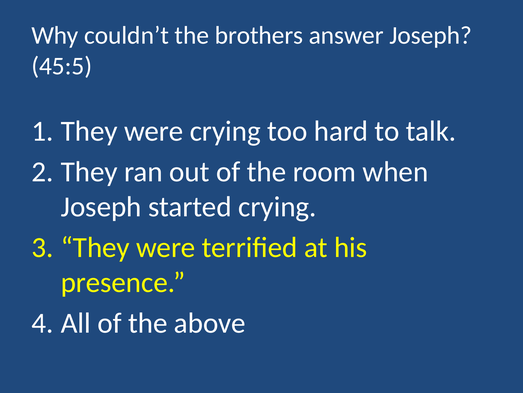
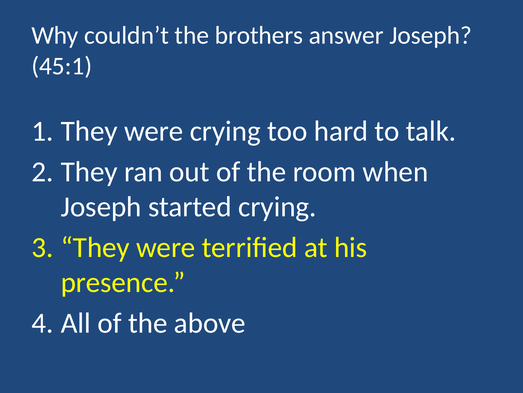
45:5: 45:5 -> 45:1
